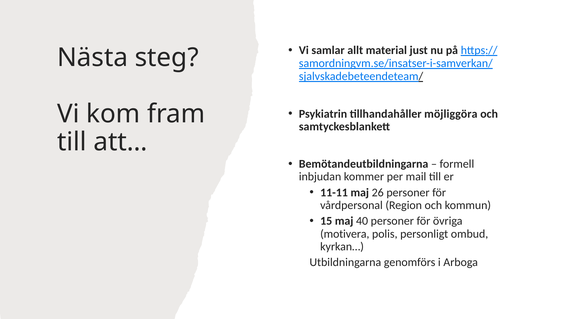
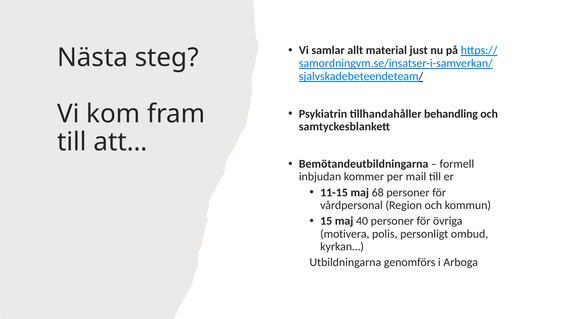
möjliggöra: möjliggöra -> behandling
11-11: 11-11 -> 11-15
26: 26 -> 68
